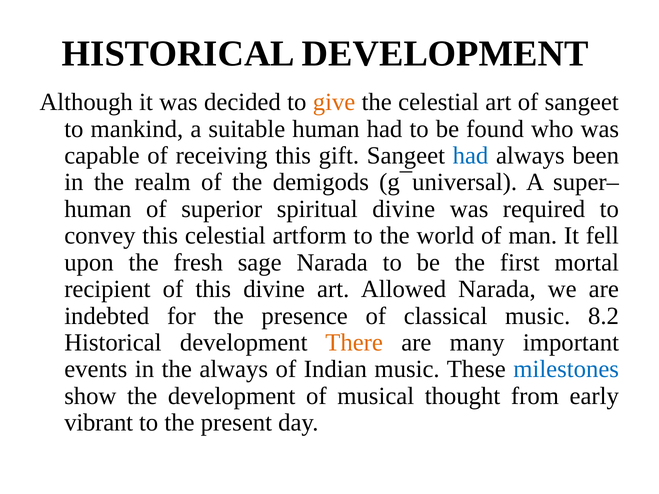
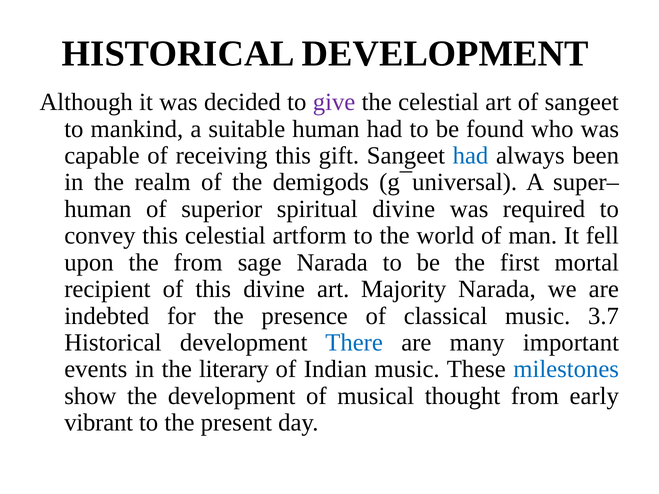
give colour: orange -> purple
the fresh: fresh -> from
Allowed: Allowed -> Majority
8.2: 8.2 -> 3.7
There colour: orange -> blue
the always: always -> literary
